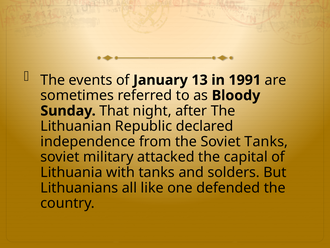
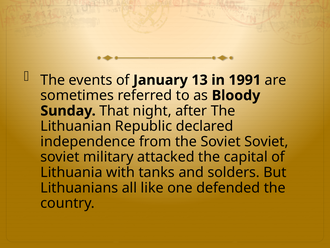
the Soviet Tanks: Tanks -> Soviet
